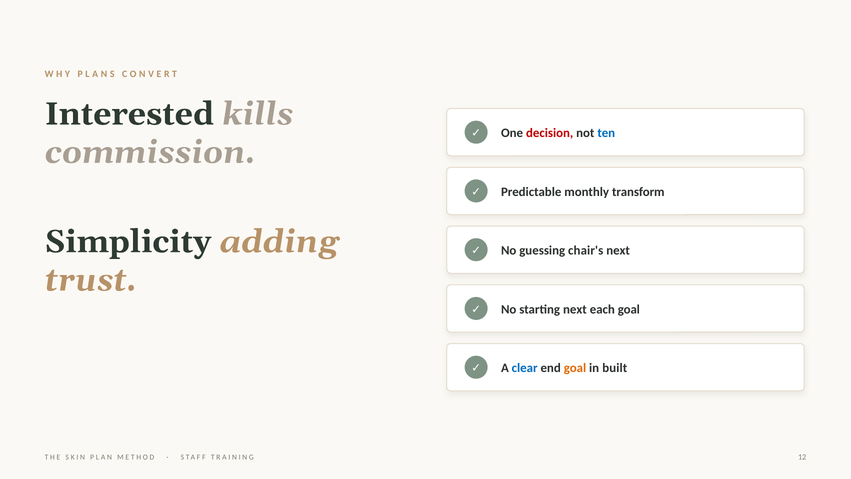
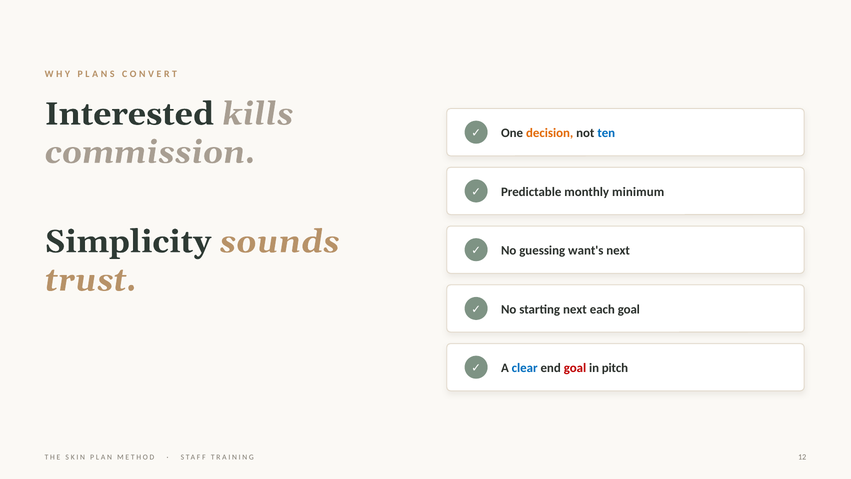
decision colour: red -> orange
transform: transform -> minimum
adding: adding -> sounds
chair's: chair's -> want's
goal at (575, 368) colour: orange -> red
built: built -> pitch
